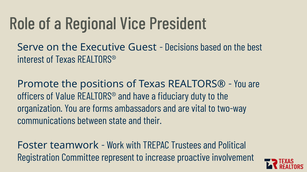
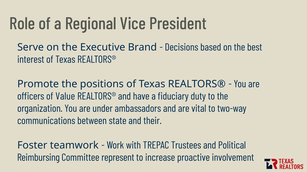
Guest: Guest -> Brand
forms: forms -> under
Registration: Registration -> Reimbursing
